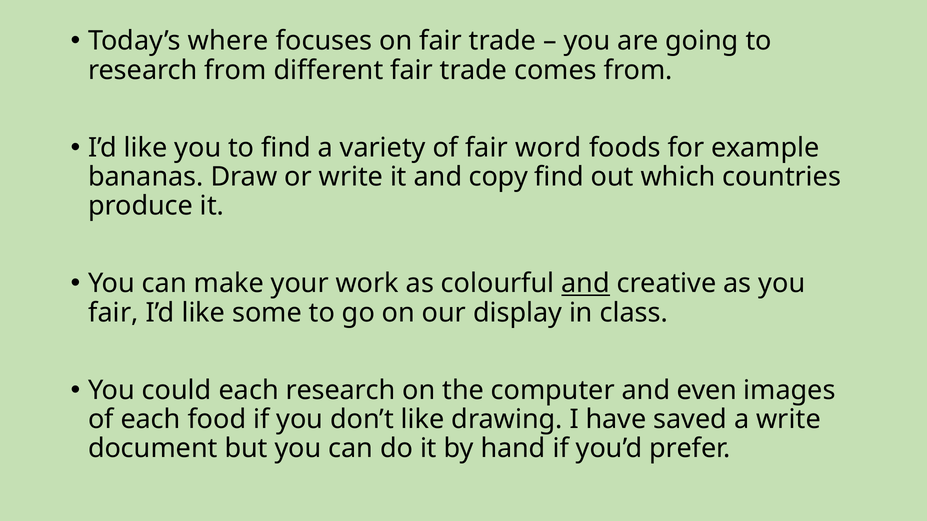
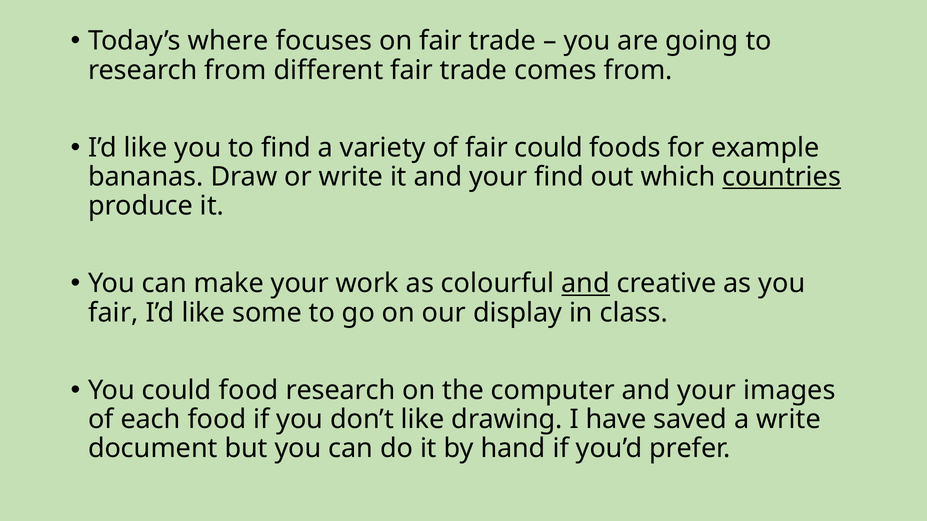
fair word: word -> could
it and copy: copy -> your
countries underline: none -> present
could each: each -> food
computer and even: even -> your
